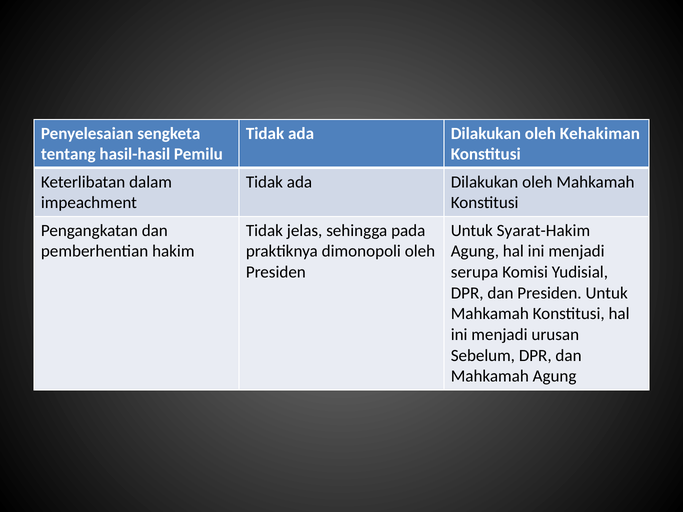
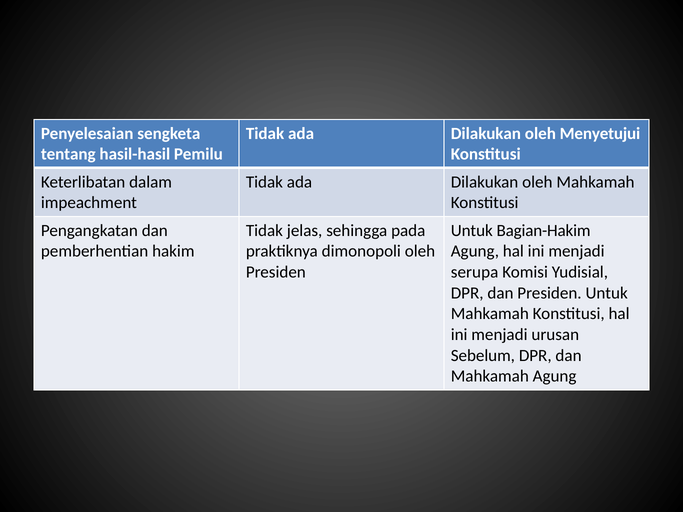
Kehakiman: Kehakiman -> Menyetujui
Syarat-Hakim: Syarat-Hakim -> Bagian-Hakim
